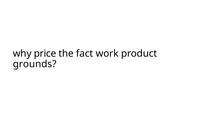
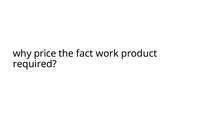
grounds: grounds -> required
